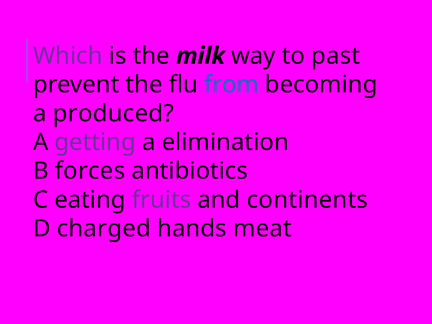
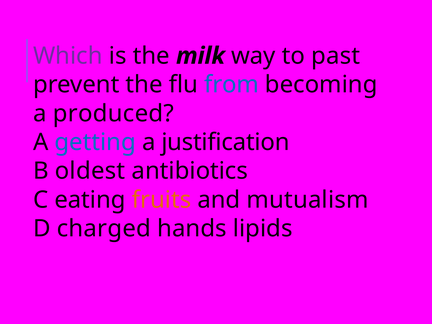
getting colour: purple -> blue
elimination: elimination -> justification
forces: forces -> oldest
fruits colour: purple -> orange
continents: continents -> mutualism
meat: meat -> lipids
